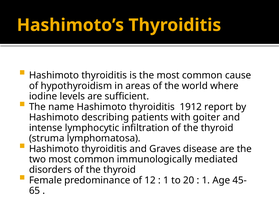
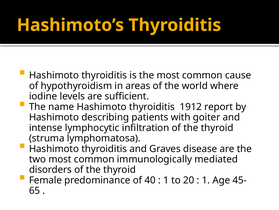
12: 12 -> 40
